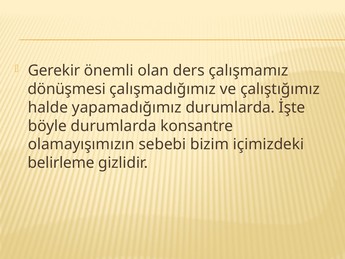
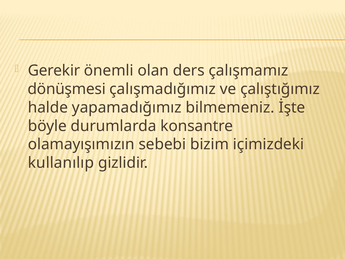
yapamadığımız durumlarda: durumlarda -> bilmemeniz
belirleme: belirleme -> kullanılıp
